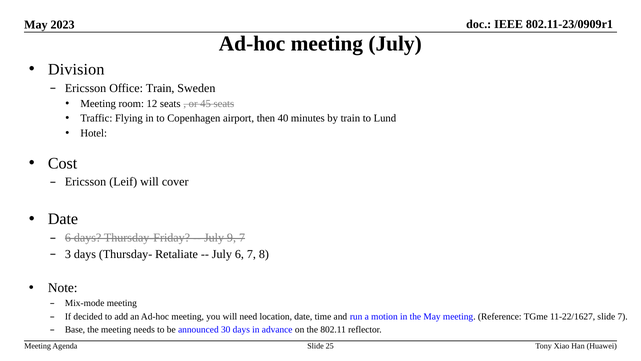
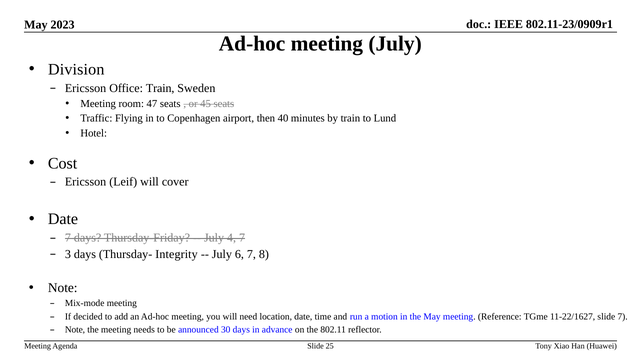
12: 12 -> 47
6 at (68, 237): 6 -> 7
9: 9 -> 4
Retaliate: Retaliate -> Integrity
Base at (75, 329): Base -> Note
